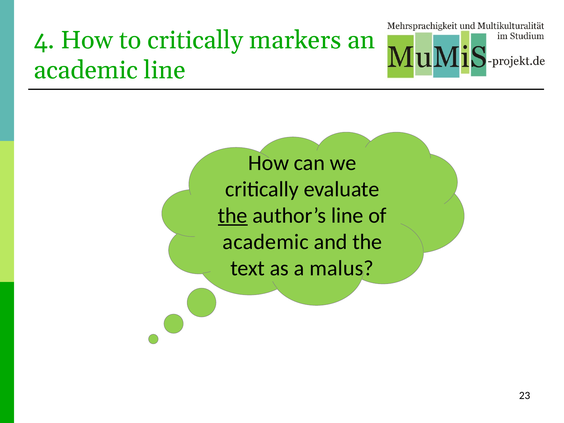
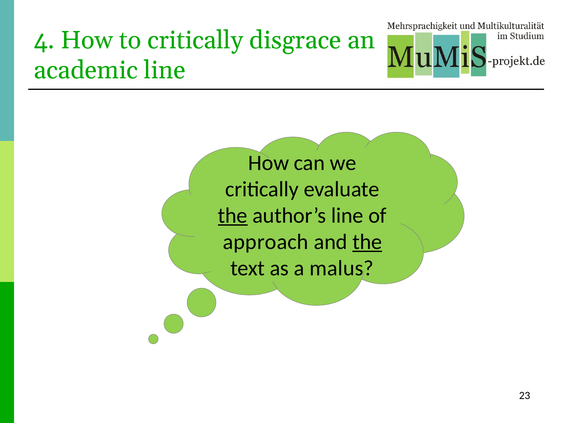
markers: markers -> disgrace
academic at (266, 242): academic -> approach
the at (367, 242) underline: none -> present
